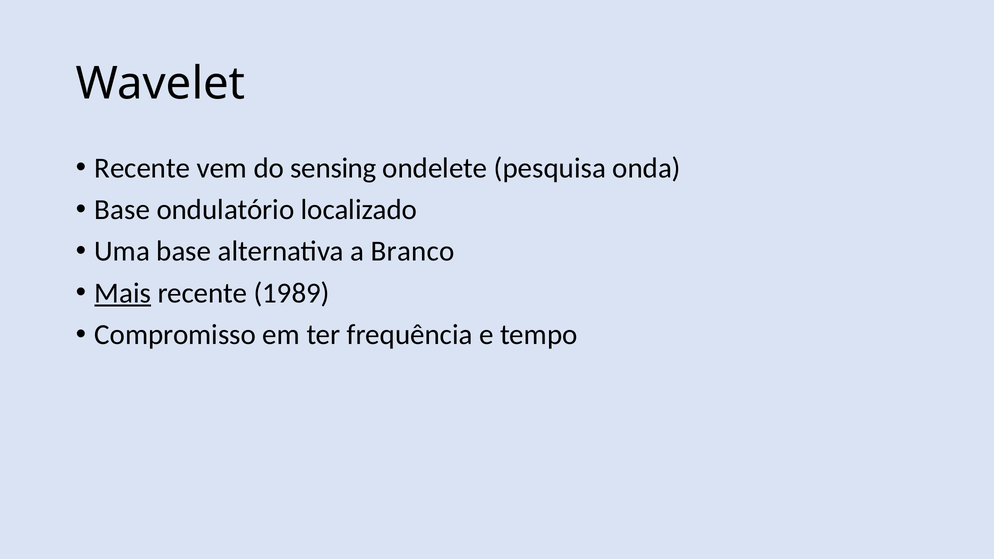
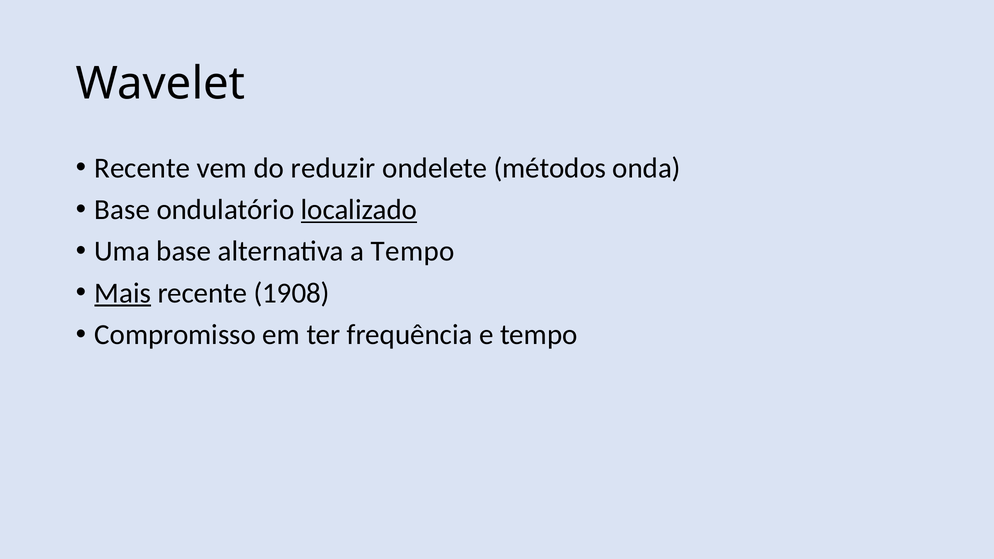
sensing: sensing -> reduzir
pesquisa: pesquisa -> métodos
localizado underline: none -> present
a Branco: Branco -> Tempo
1989: 1989 -> 1908
